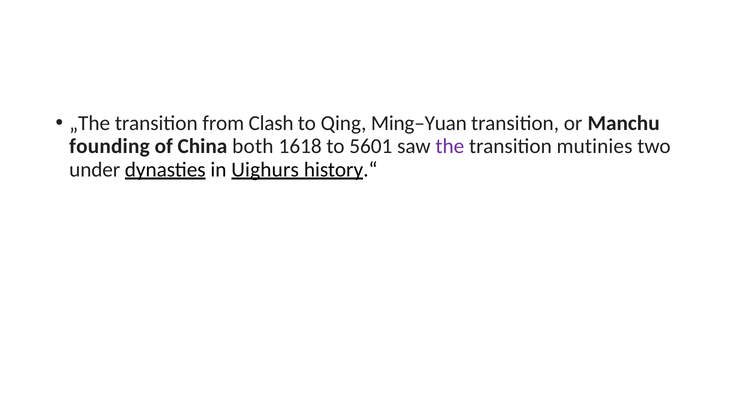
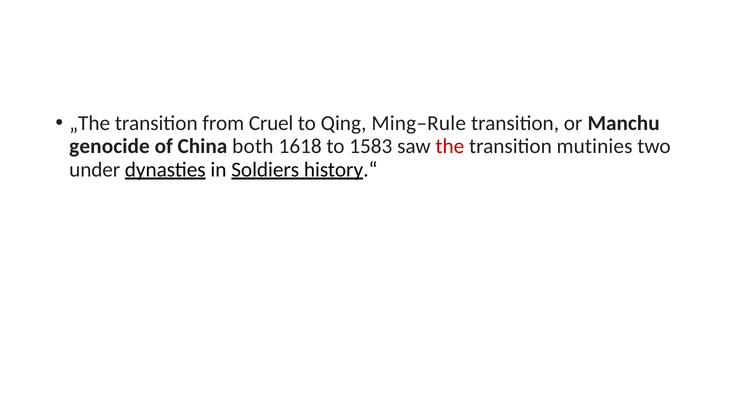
Clash: Clash -> Cruel
Ming–Yuan: Ming–Yuan -> Ming–Rule
founding: founding -> genocide
5601: 5601 -> 1583
the colour: purple -> red
Uighurs: Uighurs -> Soldiers
